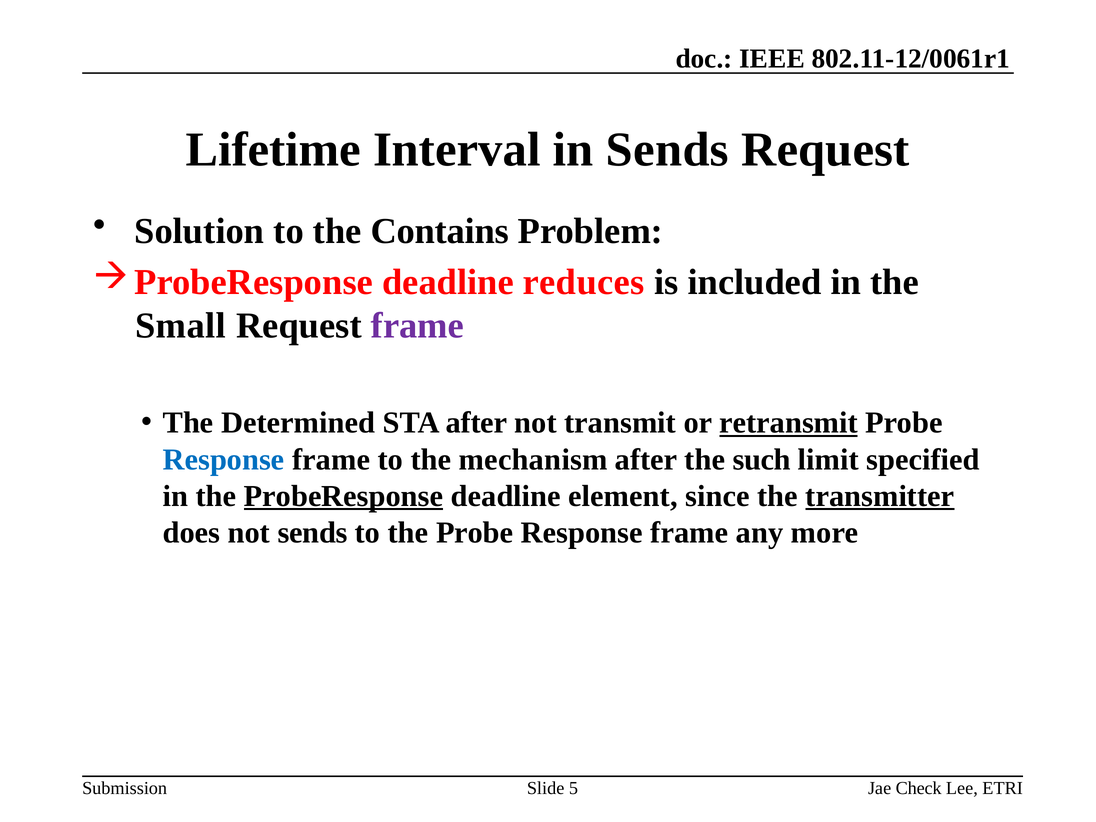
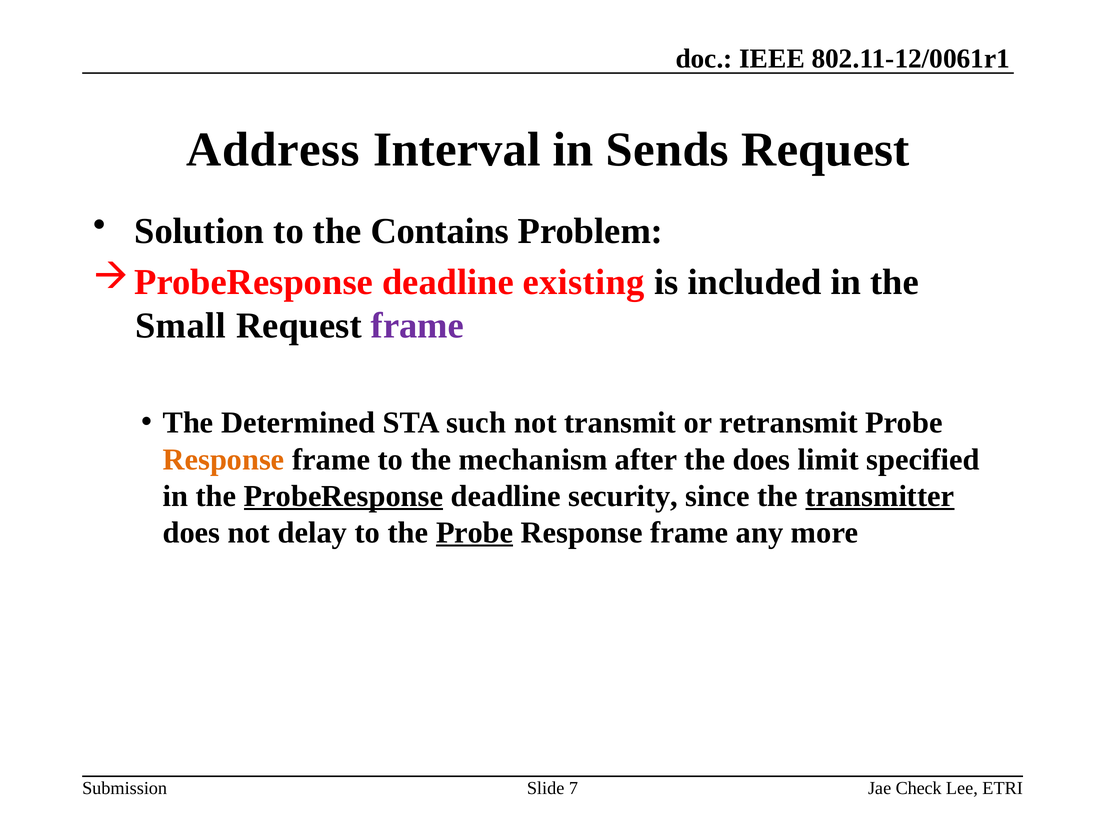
Lifetime: Lifetime -> Address
reduces: reduces -> existing
STA after: after -> such
retransmit underline: present -> none
Response at (224, 459) colour: blue -> orange
the such: such -> does
element: element -> security
not sends: sends -> delay
Probe at (475, 533) underline: none -> present
5: 5 -> 7
